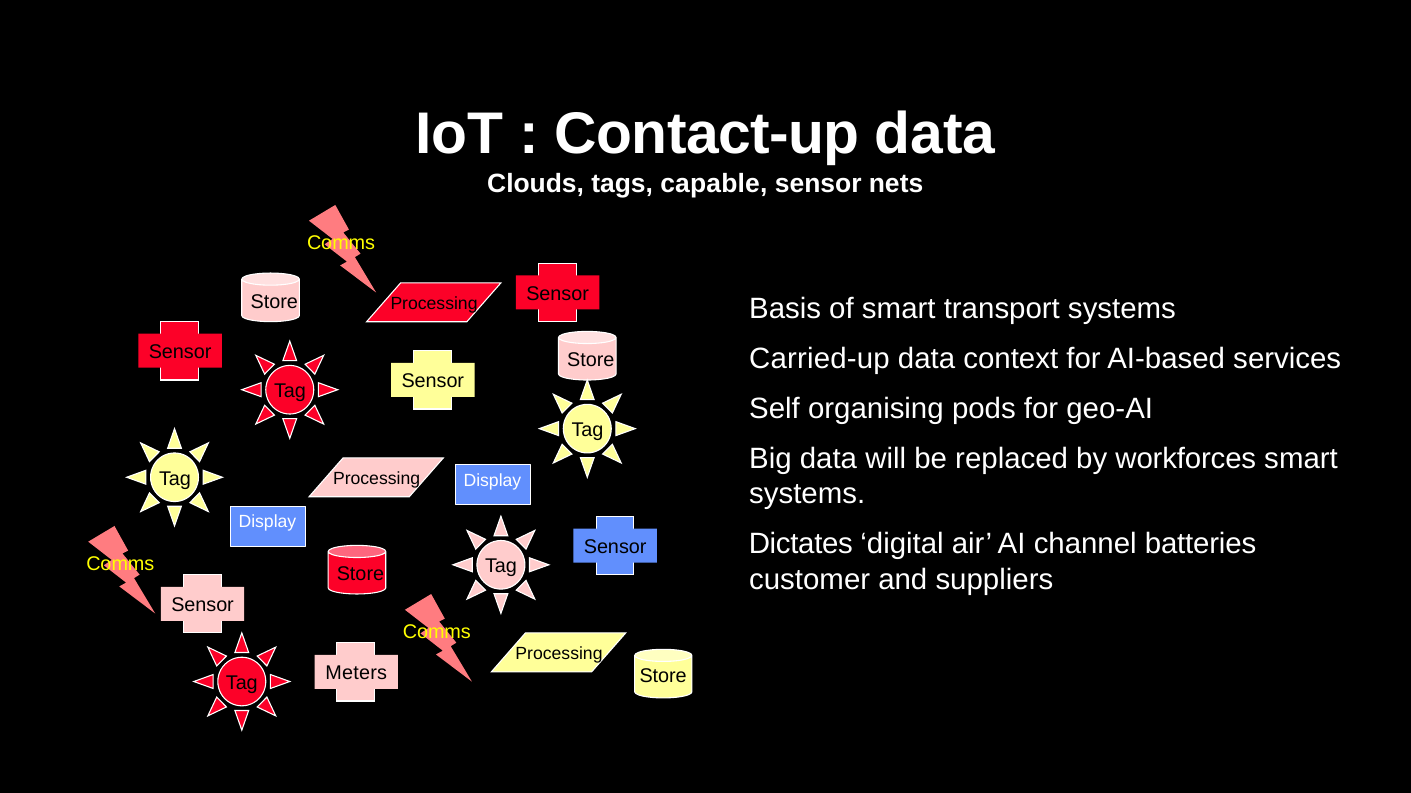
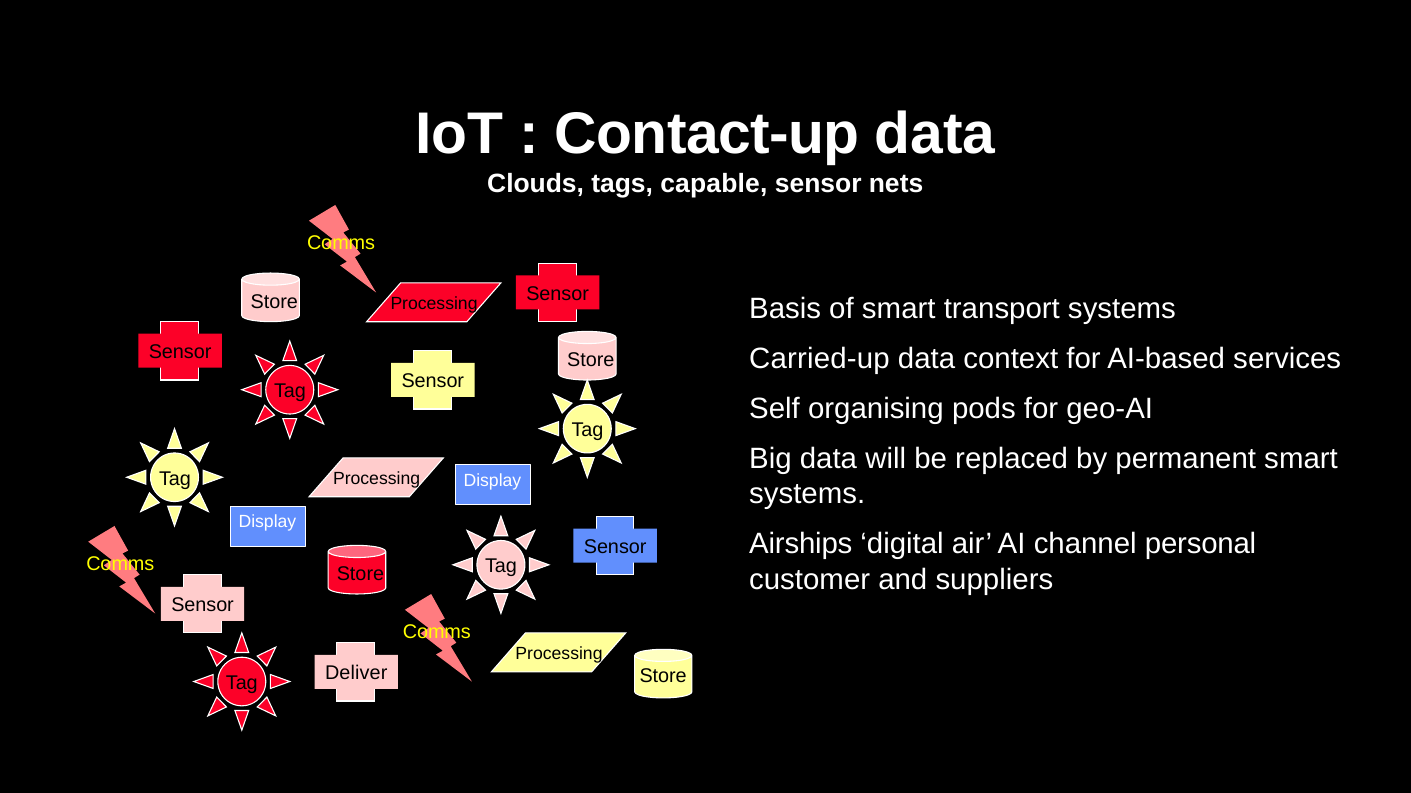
workforces: workforces -> permanent
Dictates: Dictates -> Airships
batteries: batteries -> personal
Meters: Meters -> Deliver
